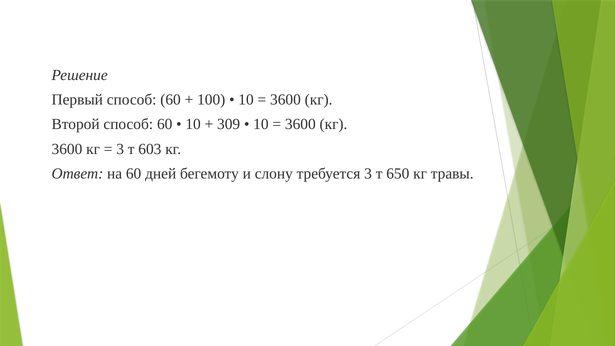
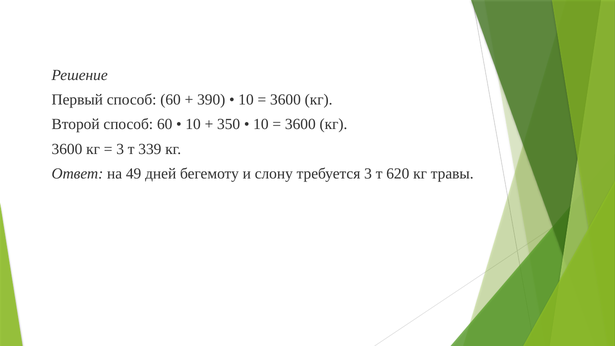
100: 100 -> 390
309: 309 -> 350
603: 603 -> 339
на 60: 60 -> 49
650: 650 -> 620
